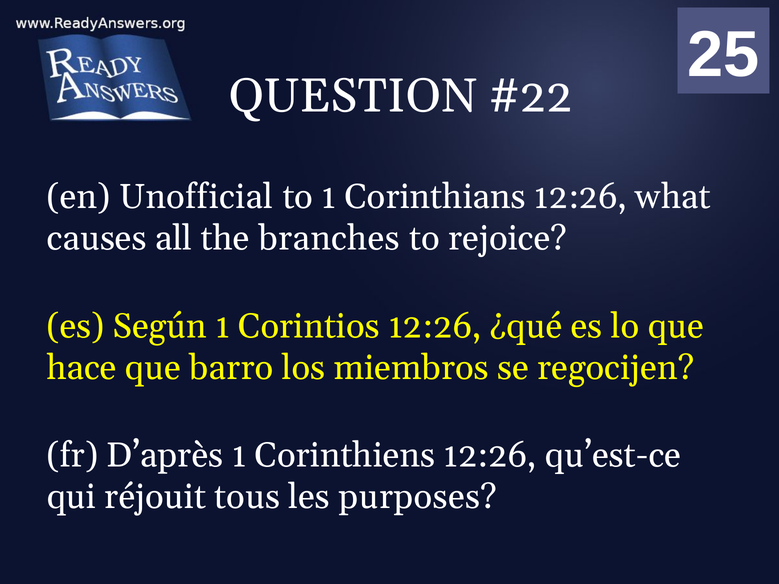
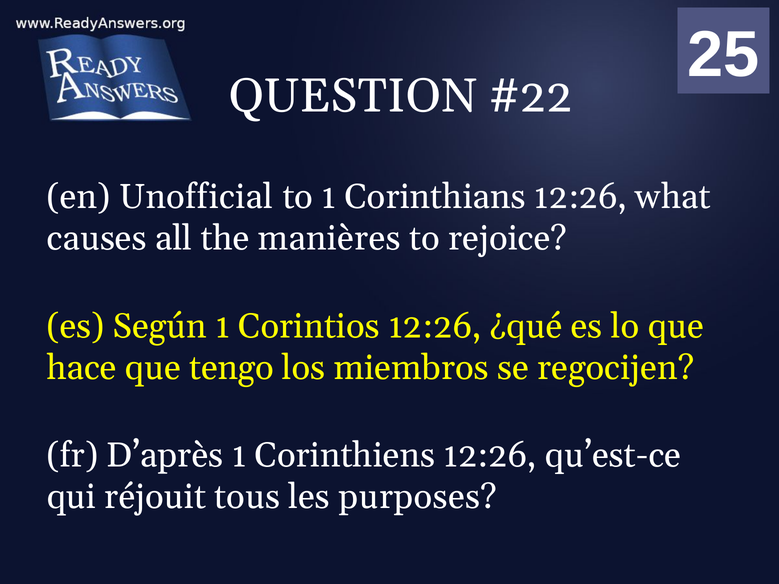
branches: branches -> manières
barro: barro -> tengo
